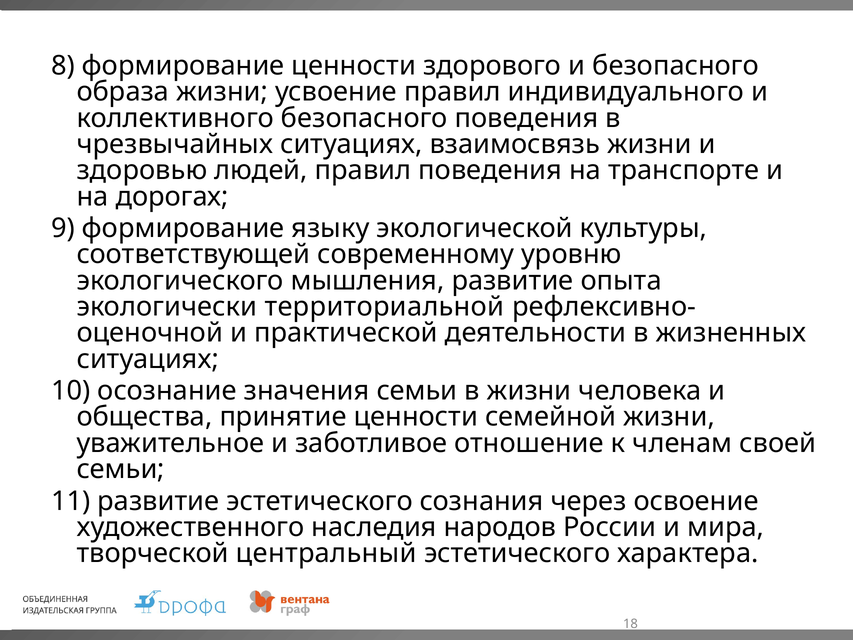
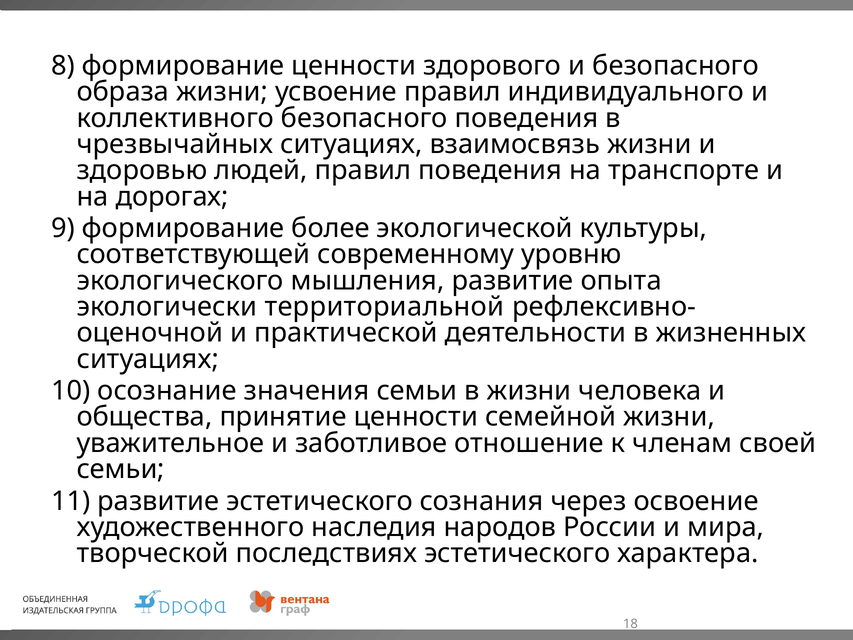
языку: языку -> более
центральный: центральный -> последствиях
